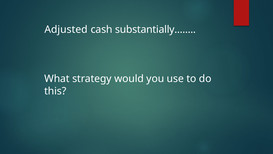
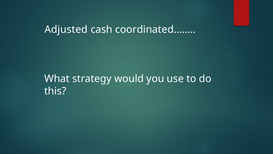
substantially……: substantially…… -> coordinated……
